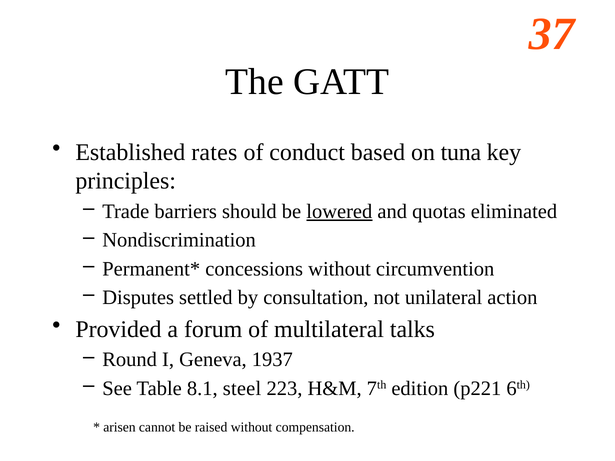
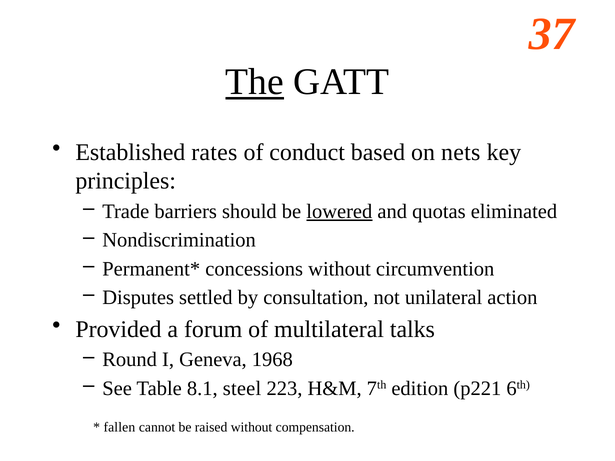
The underline: none -> present
tuna: tuna -> nets
1937: 1937 -> 1968
arisen: arisen -> fallen
